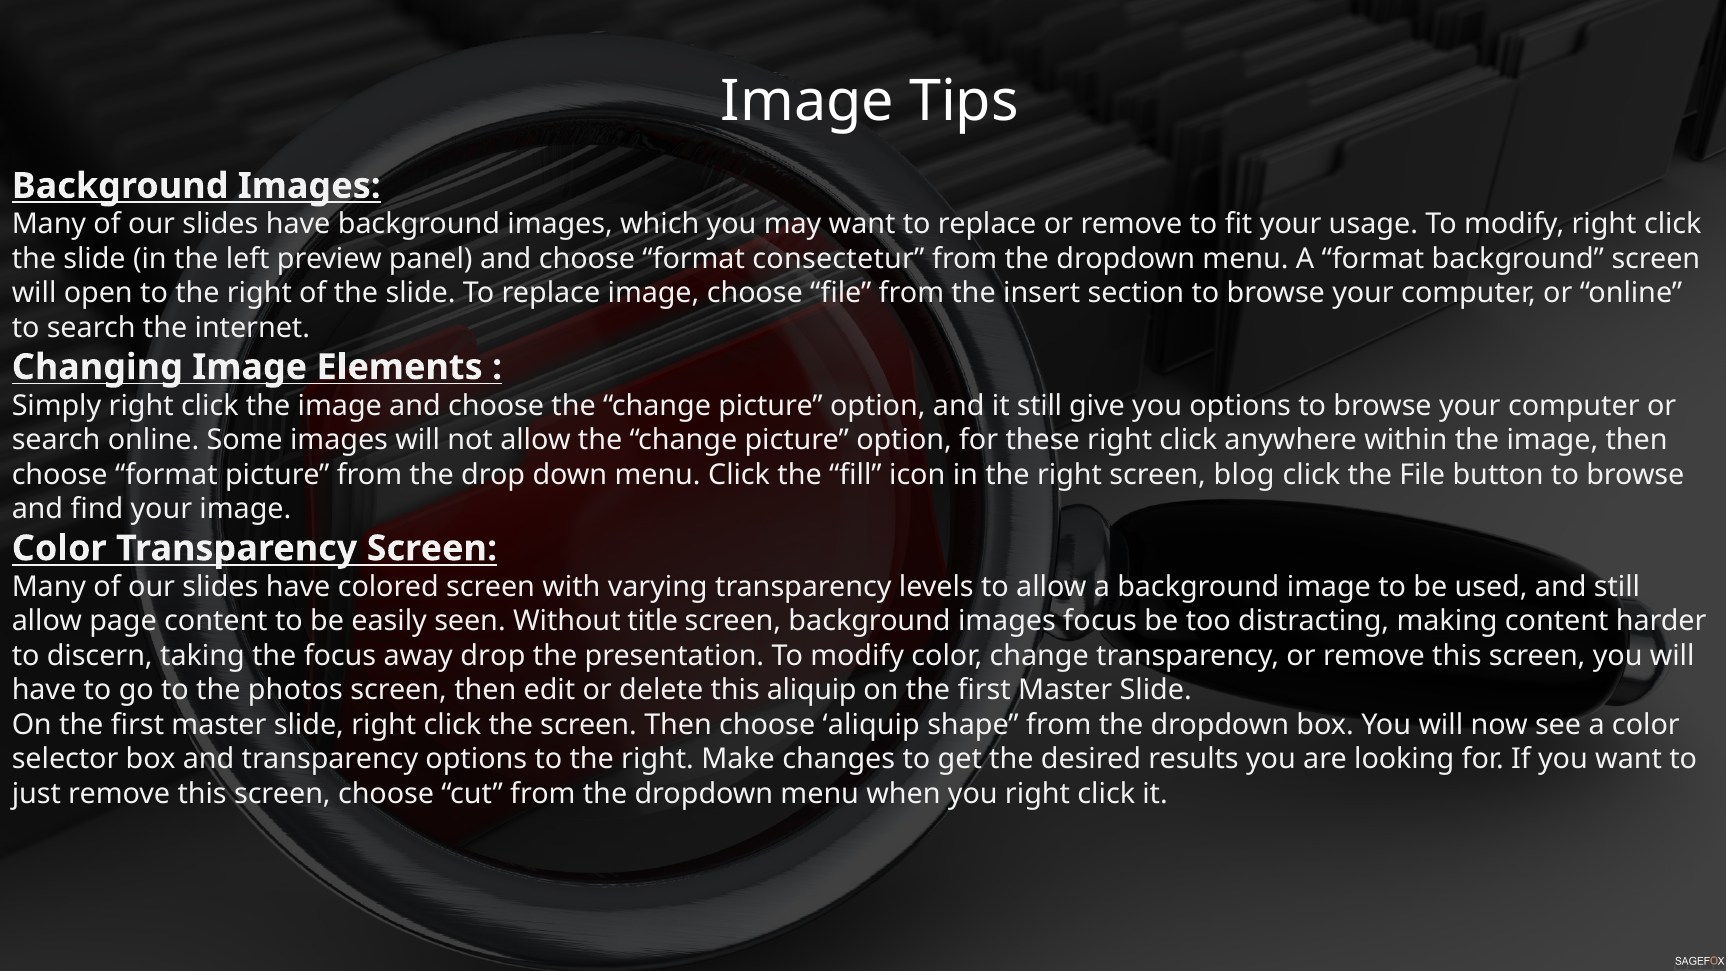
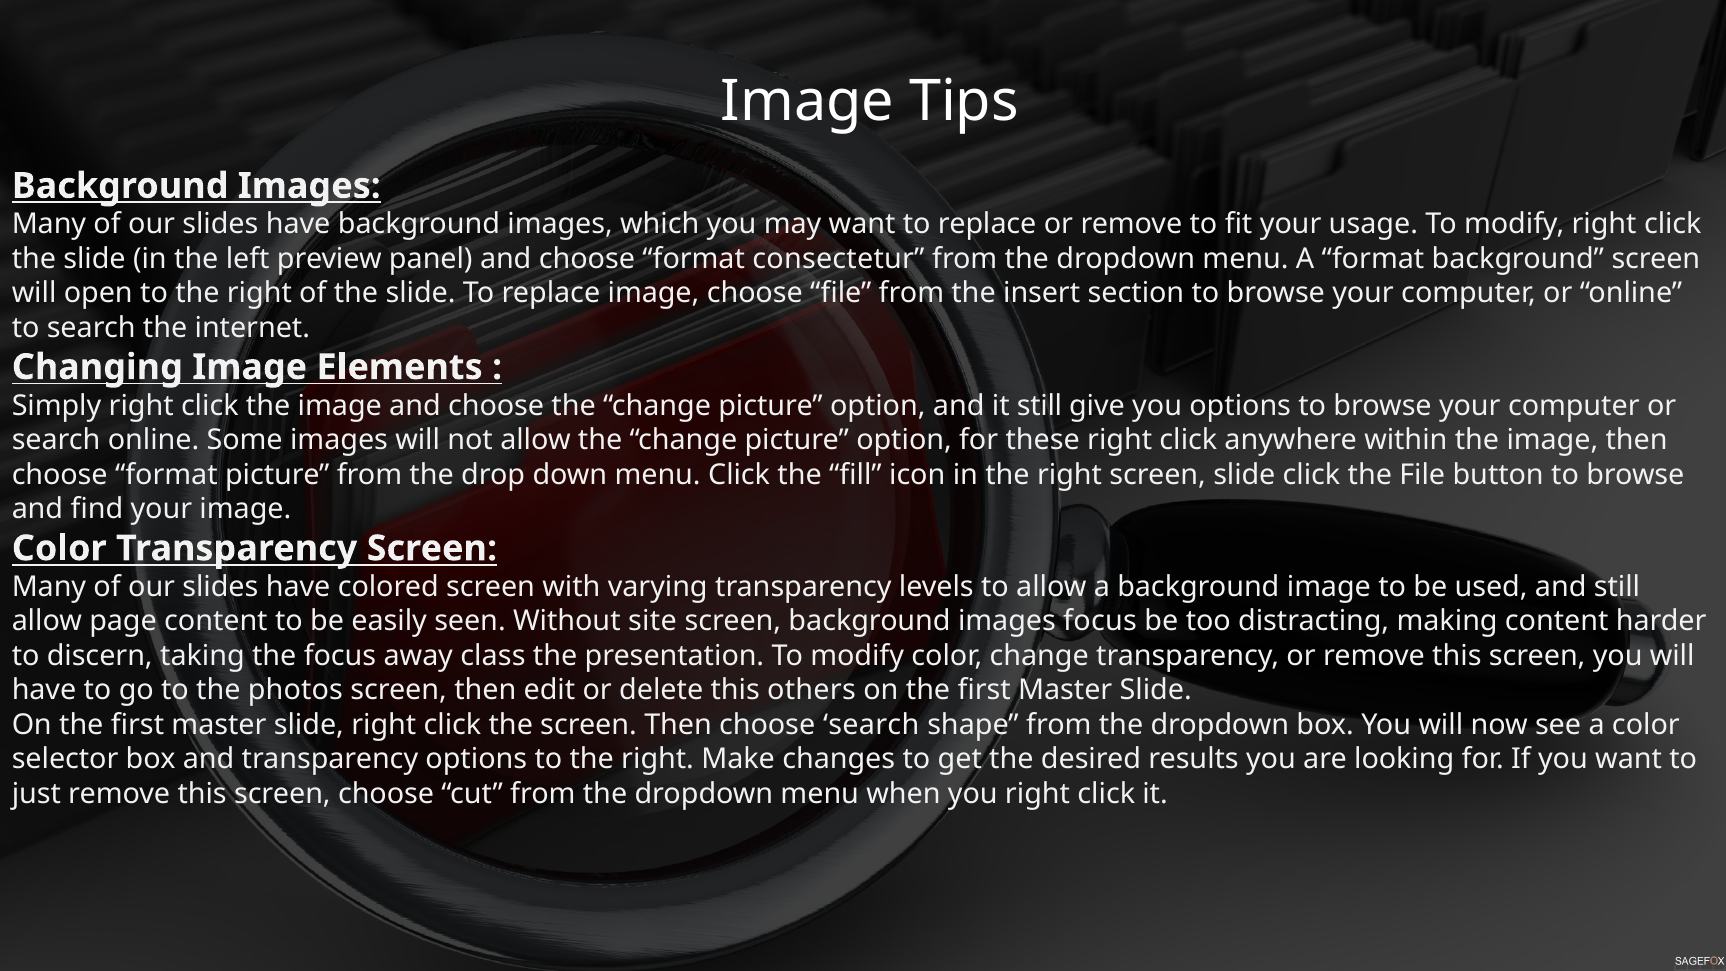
screen blog: blog -> slide
title: title -> site
away drop: drop -> class
this aliquip: aliquip -> others
choose aliquip: aliquip -> search
